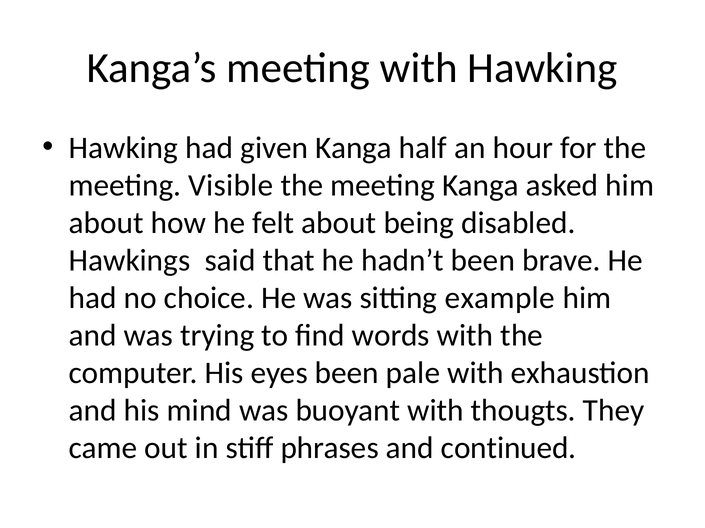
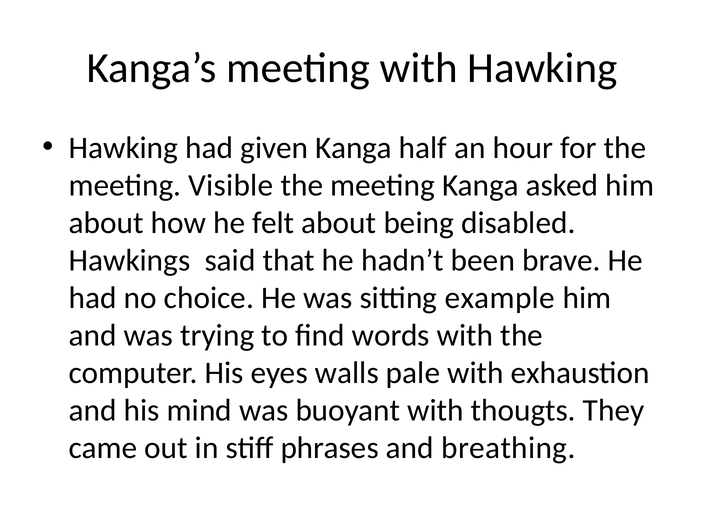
eyes been: been -> walls
continued: continued -> breathing
